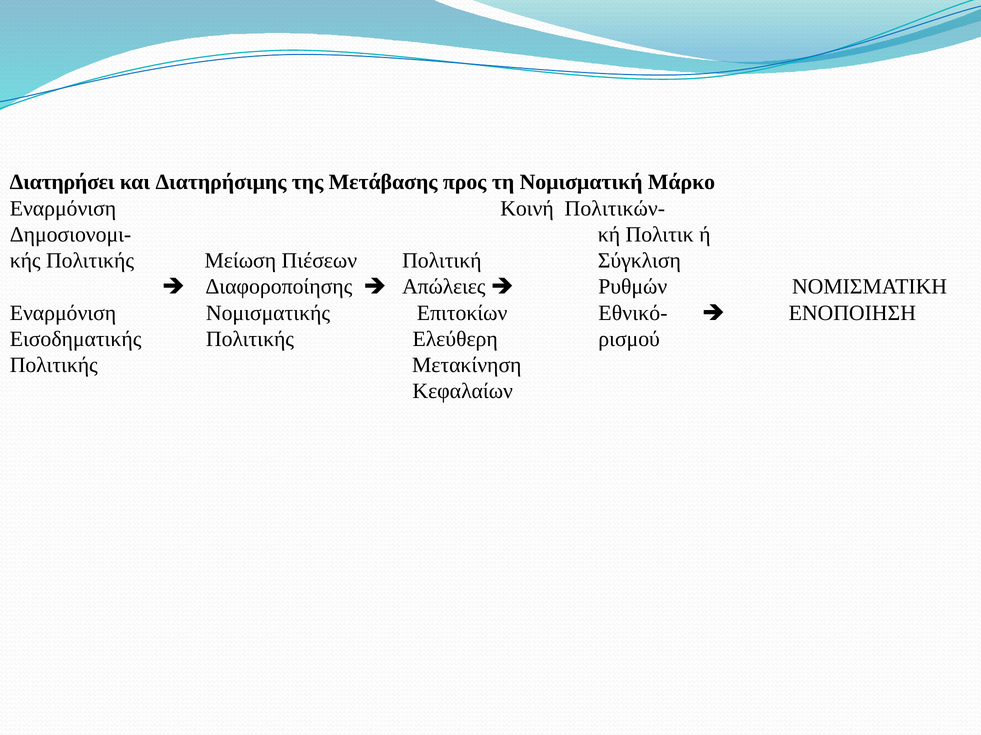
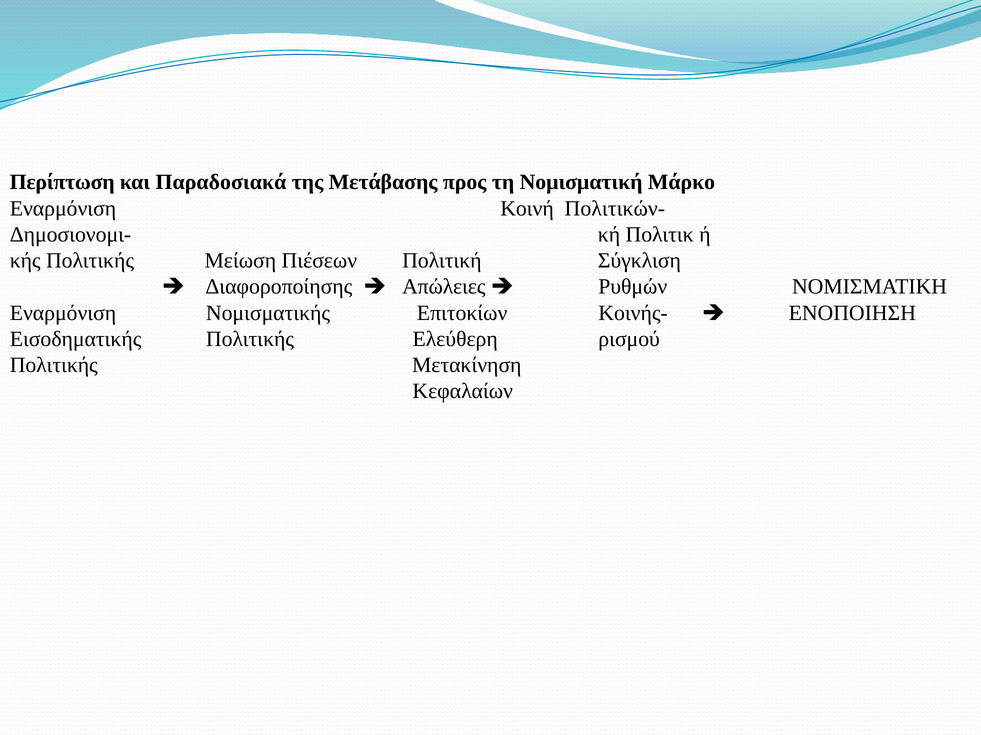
Διατηρήσει: Διατηρήσει -> Περίπτωση
Διατηρήσιμης: Διατηρήσιμης -> Παραδοσιακά
Εθνικό-: Εθνικό- -> Κοινής-
